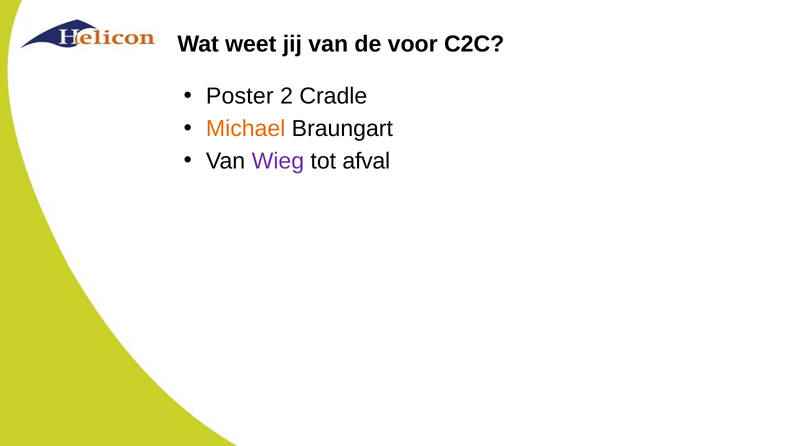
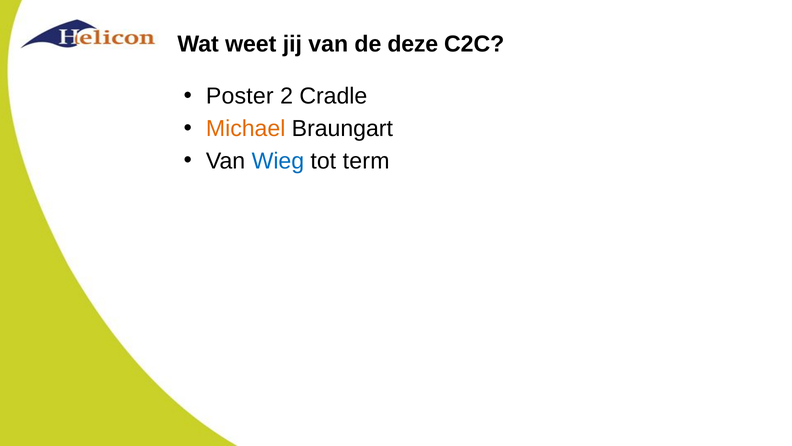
voor: voor -> deze
Wieg colour: purple -> blue
afval: afval -> term
